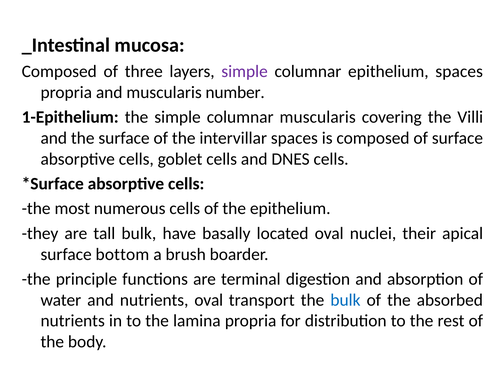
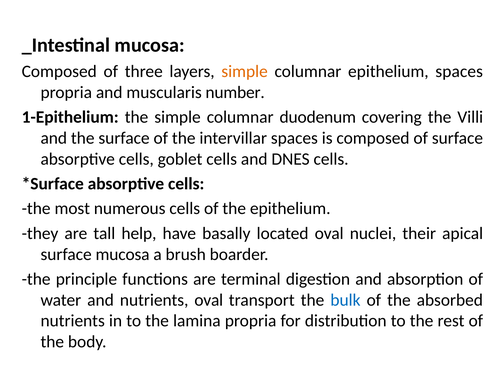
simple at (245, 72) colour: purple -> orange
columnar muscularis: muscularis -> duodenum
tall bulk: bulk -> help
surface bottom: bottom -> mucosa
